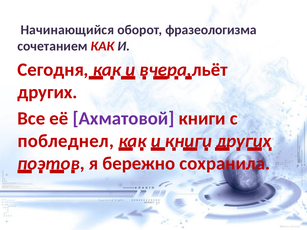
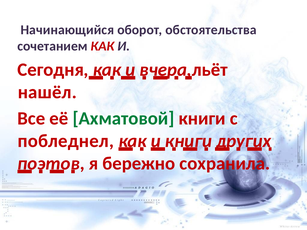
фразеологизма: фразеологизма -> обстоятельства
других at (47, 92): других -> нашёл
Ахматовой colour: purple -> green
